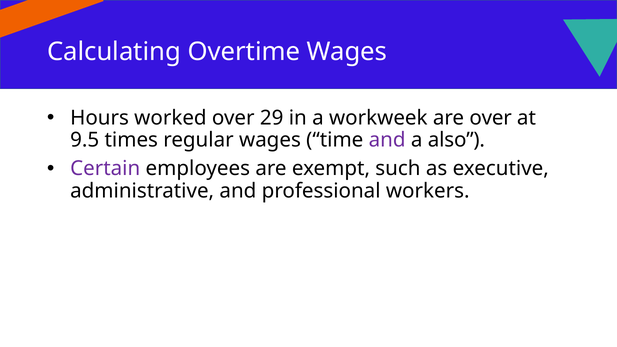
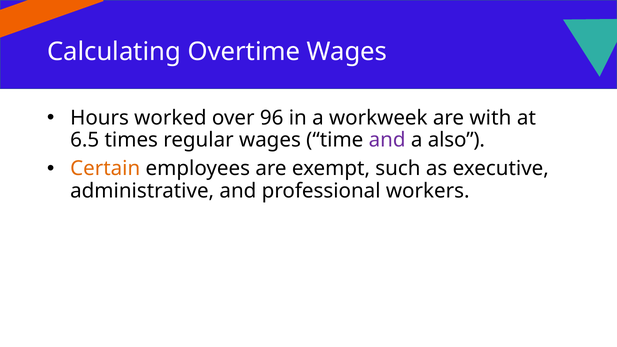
29: 29 -> 96
are over: over -> with
9.5: 9.5 -> 6.5
Certain colour: purple -> orange
